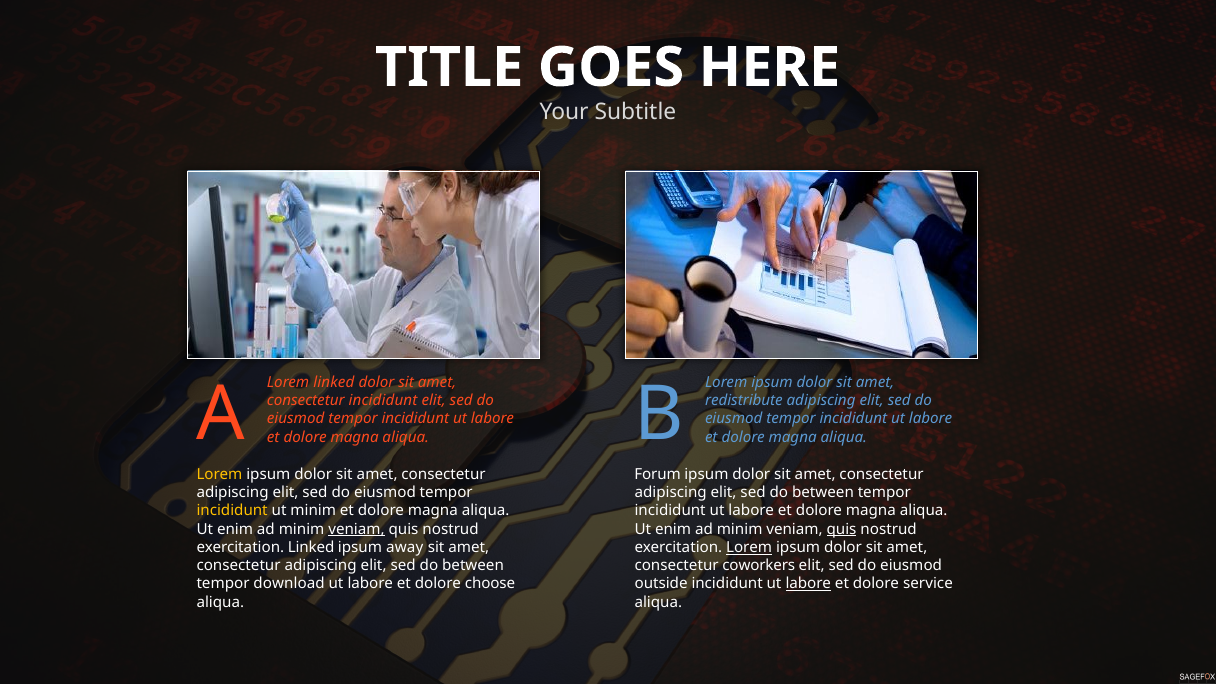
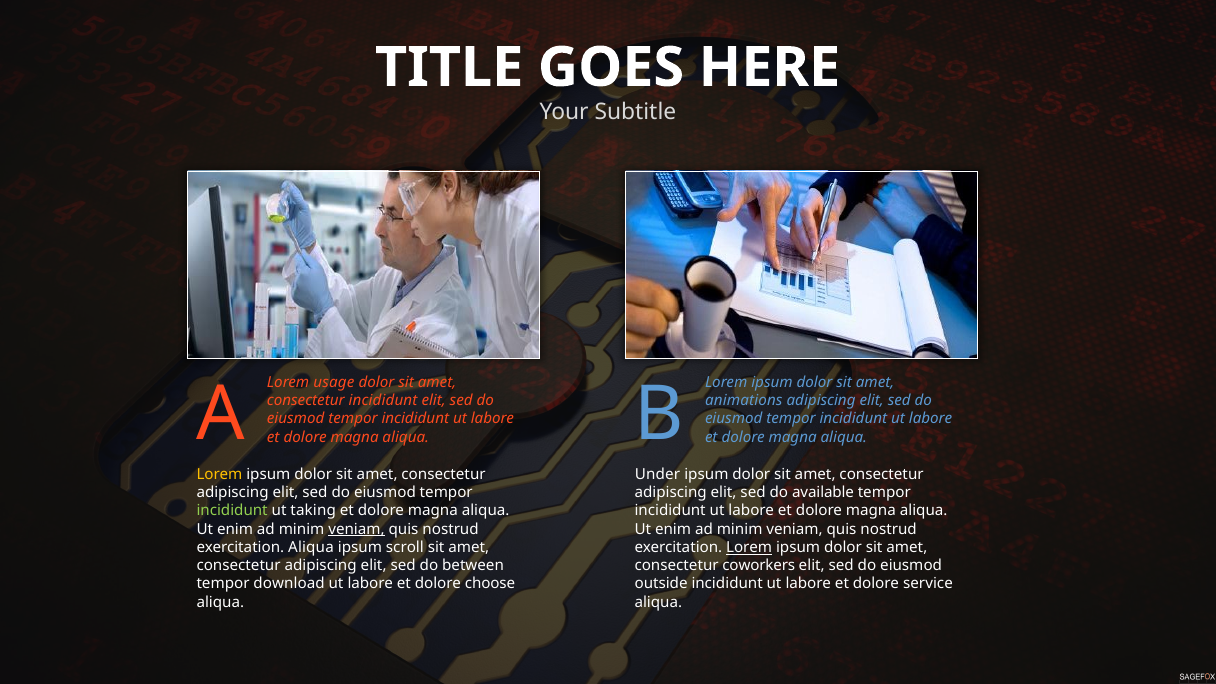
Lorem linked: linked -> usage
redistribute: redistribute -> animations
Forum: Forum -> Under
between at (823, 493): between -> available
incididunt at (232, 511) colour: yellow -> light green
ut minim: minim -> taking
quis at (842, 529) underline: present -> none
exercitation Linked: Linked -> Aliqua
away: away -> scroll
labore at (808, 584) underline: present -> none
